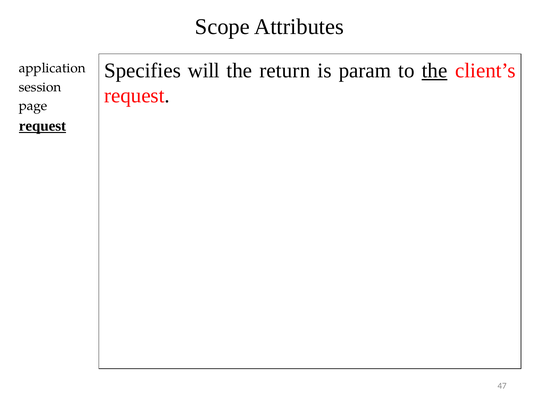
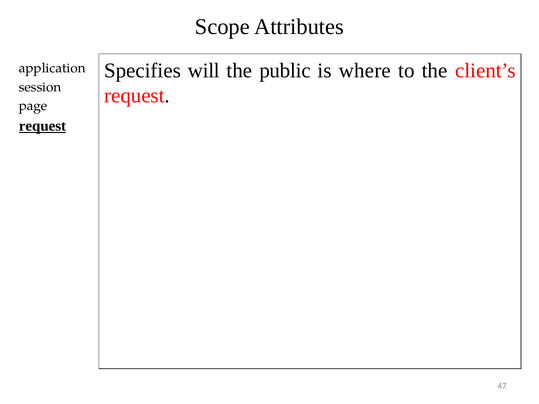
return: return -> public
param: param -> where
the at (435, 71) underline: present -> none
